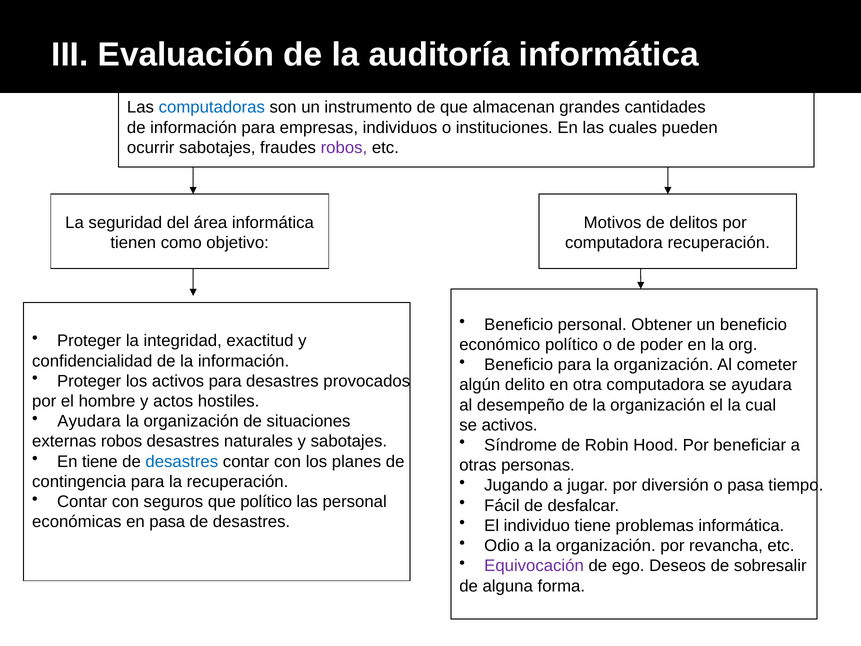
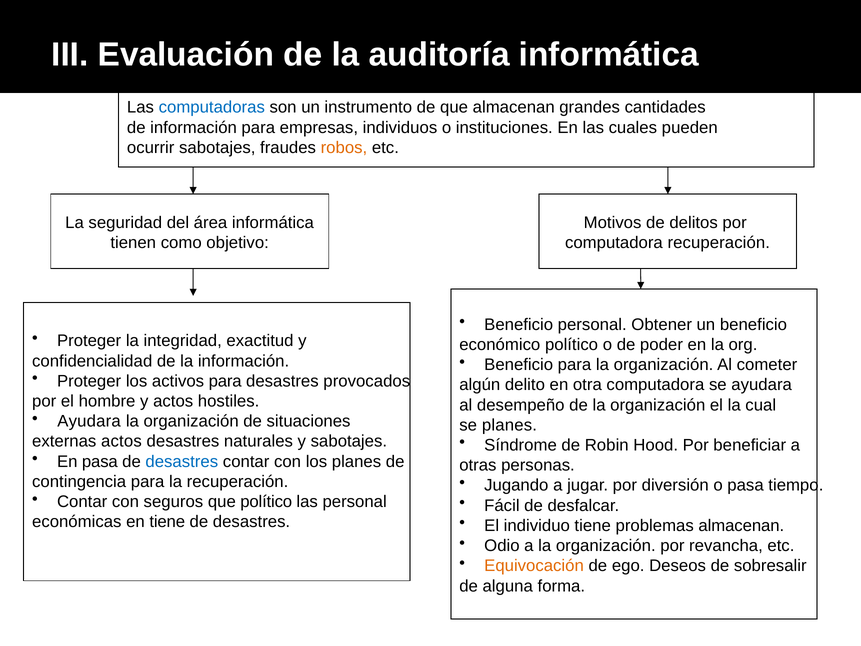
robos at (344, 148) colour: purple -> orange
se activos: activos -> planes
externas robos: robos -> actos
En tiene: tiene -> pasa
en pasa: pasa -> tiene
problemas informática: informática -> almacenan
Equivocación colour: purple -> orange
